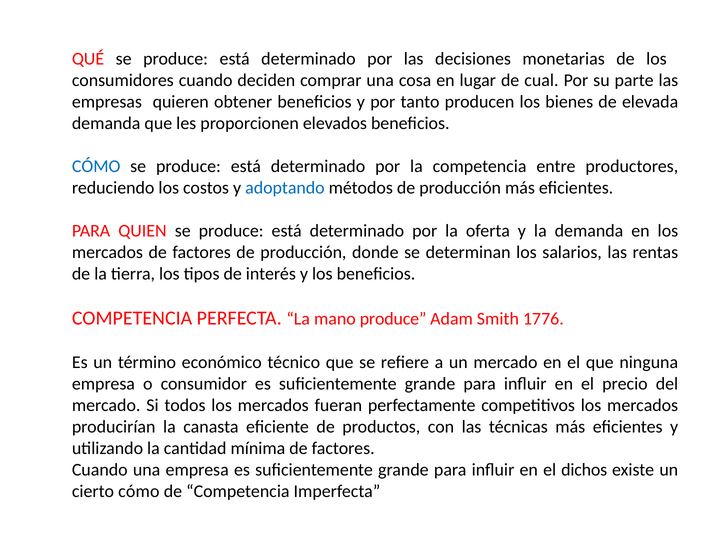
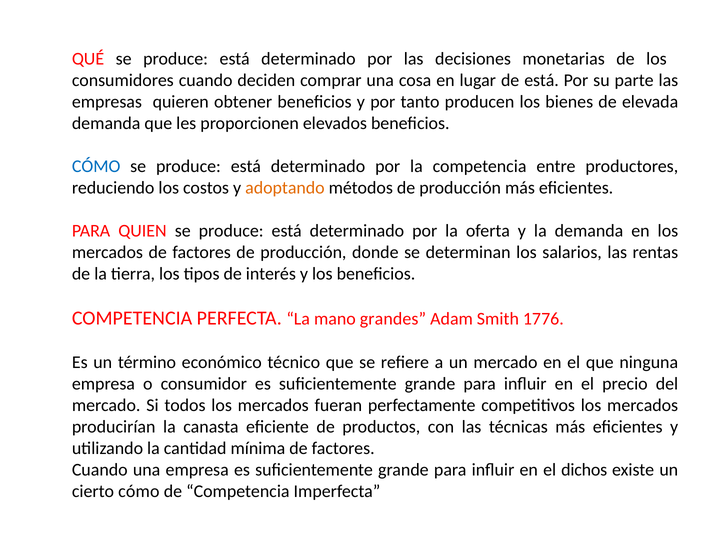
de cual: cual -> está
adoptando colour: blue -> orange
mano produce: produce -> grandes
